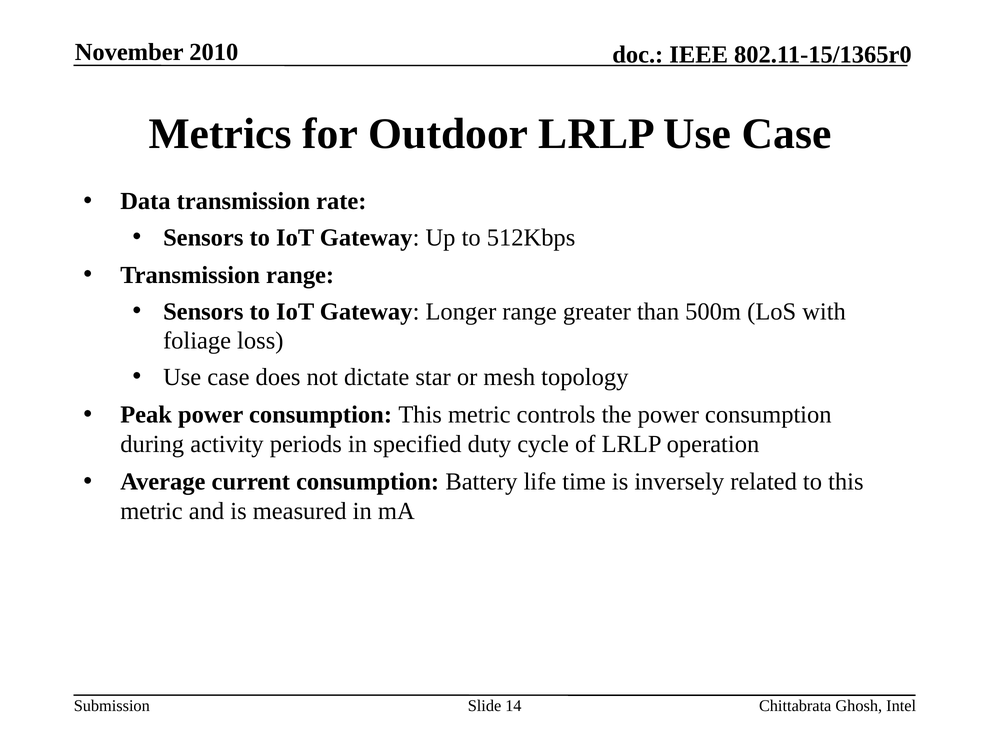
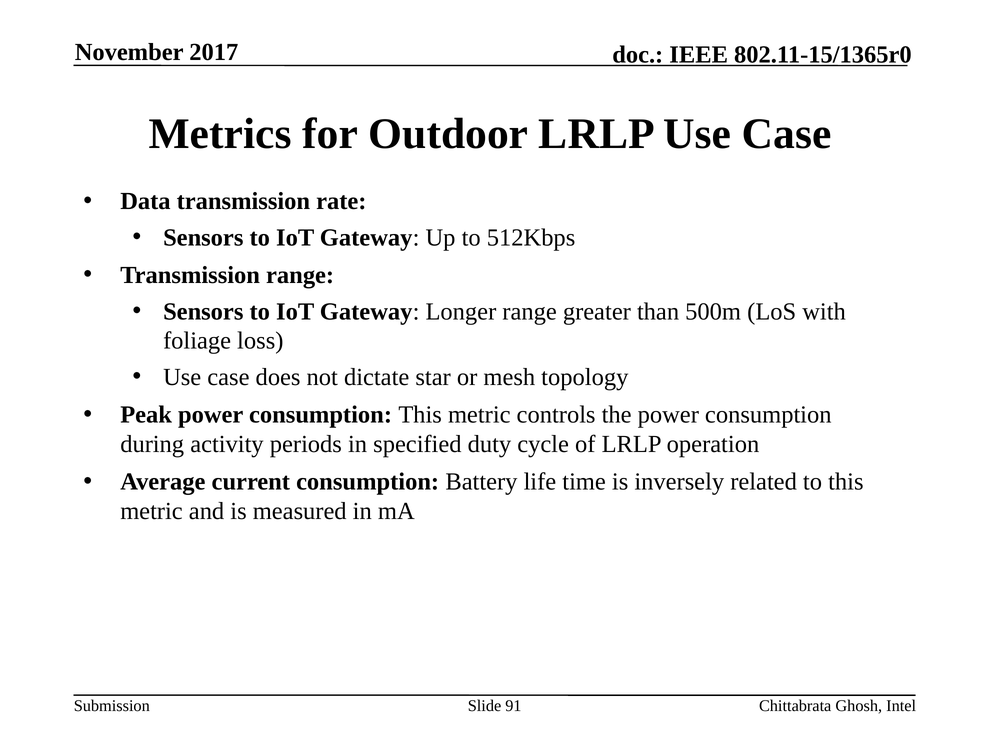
2010: 2010 -> 2017
14: 14 -> 91
